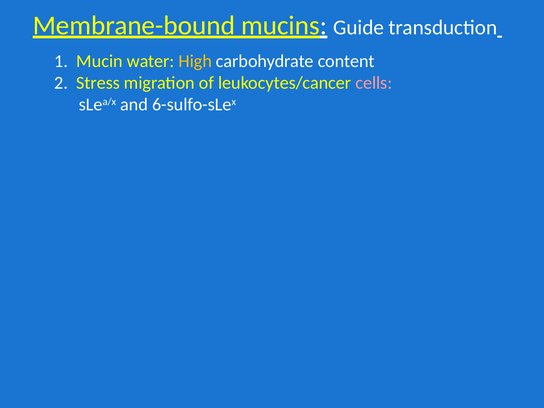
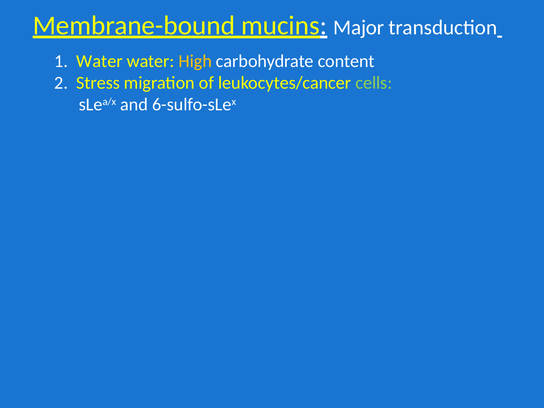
Guide: Guide -> Major
1 Mucin: Mucin -> Water
cells colour: pink -> light green
